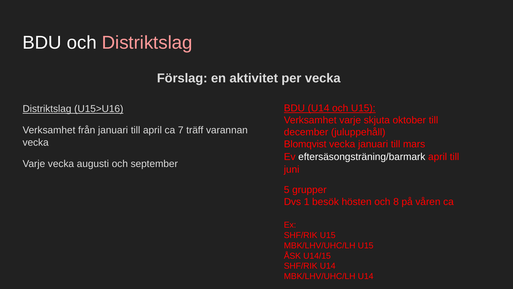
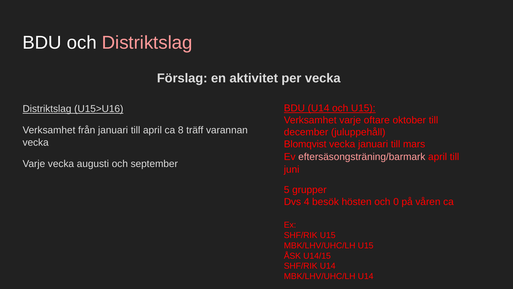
skjuta: skjuta -> oftare
7: 7 -> 8
eftersäsongsträning/barmark colour: white -> pink
1: 1 -> 4
8: 8 -> 0
